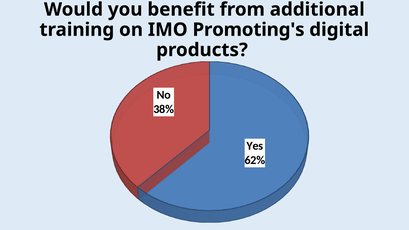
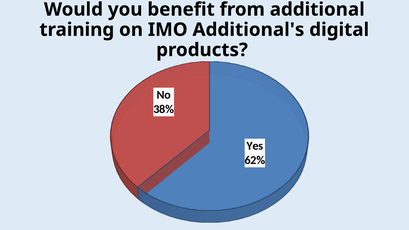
Promoting's: Promoting's -> Additional's
